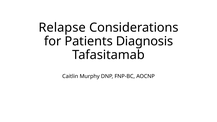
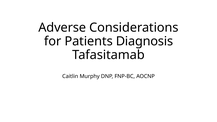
Relapse: Relapse -> Adverse
